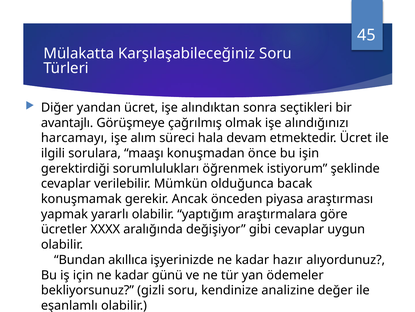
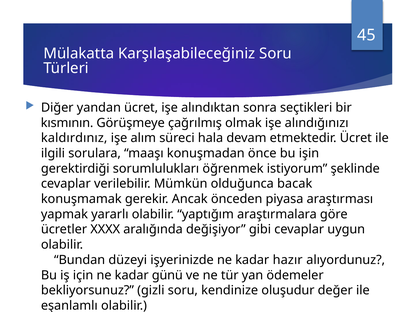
avantajlı: avantajlı -> kısmının
harcamayı: harcamayı -> kaldırdınız
akıllıca: akıllıca -> düzeyi
analizine: analizine -> oluşudur
